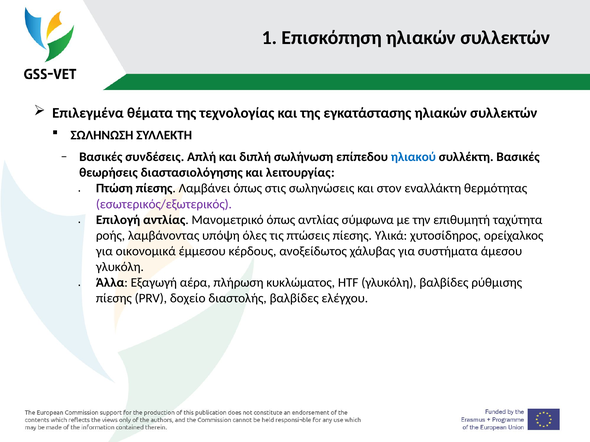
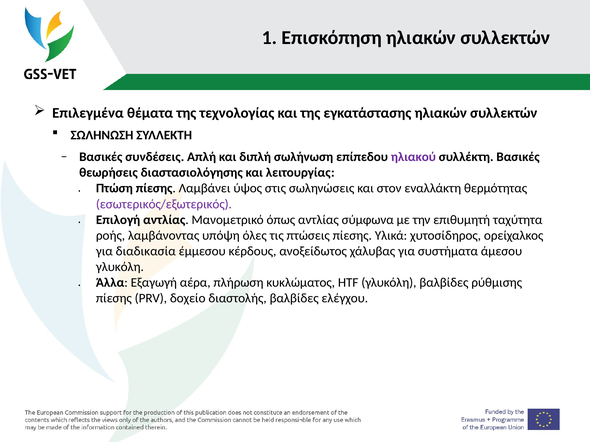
ηλιακού colour: blue -> purple
Λαμβάνει όπως: όπως -> ύψος
οικονομικά: οικονομικά -> διαδικασία
